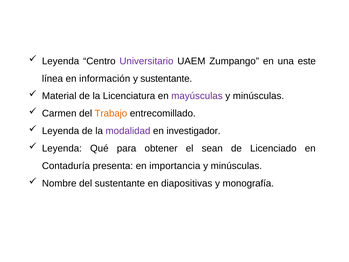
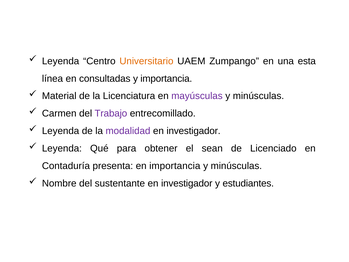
Universitario colour: purple -> orange
este: este -> esta
información: información -> consultadas
y sustentante: sustentante -> importancia
Trabajo colour: orange -> purple
sustentante en diapositivas: diapositivas -> investigador
monografía: monografía -> estudiantes
